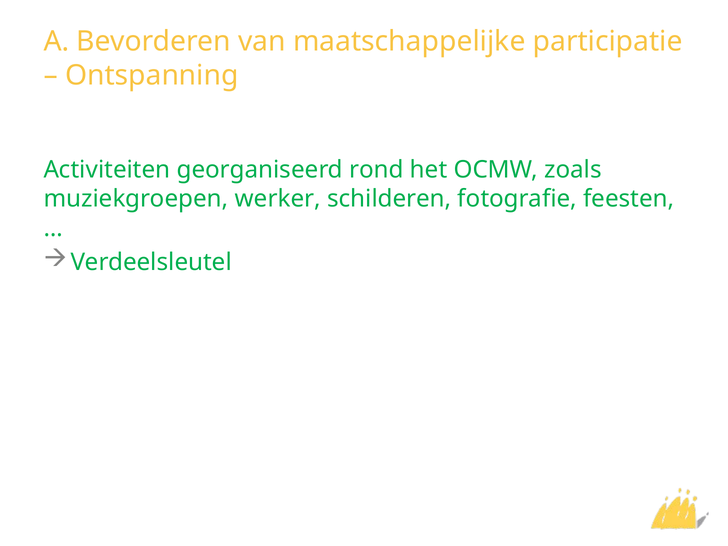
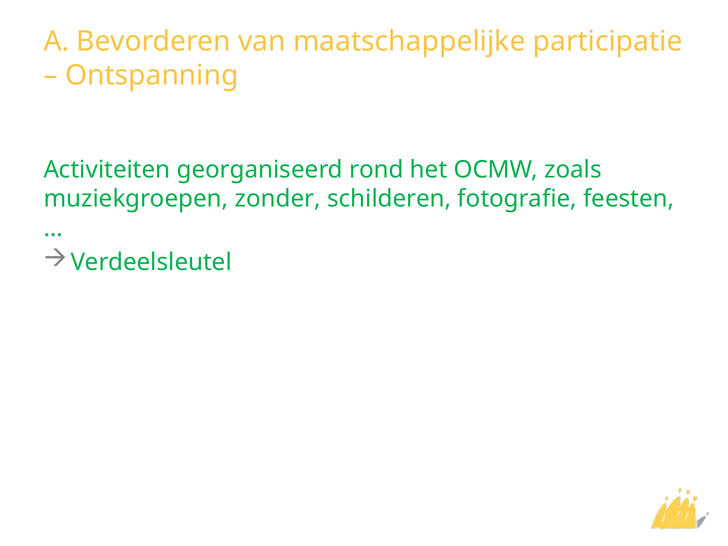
werker: werker -> zonder
